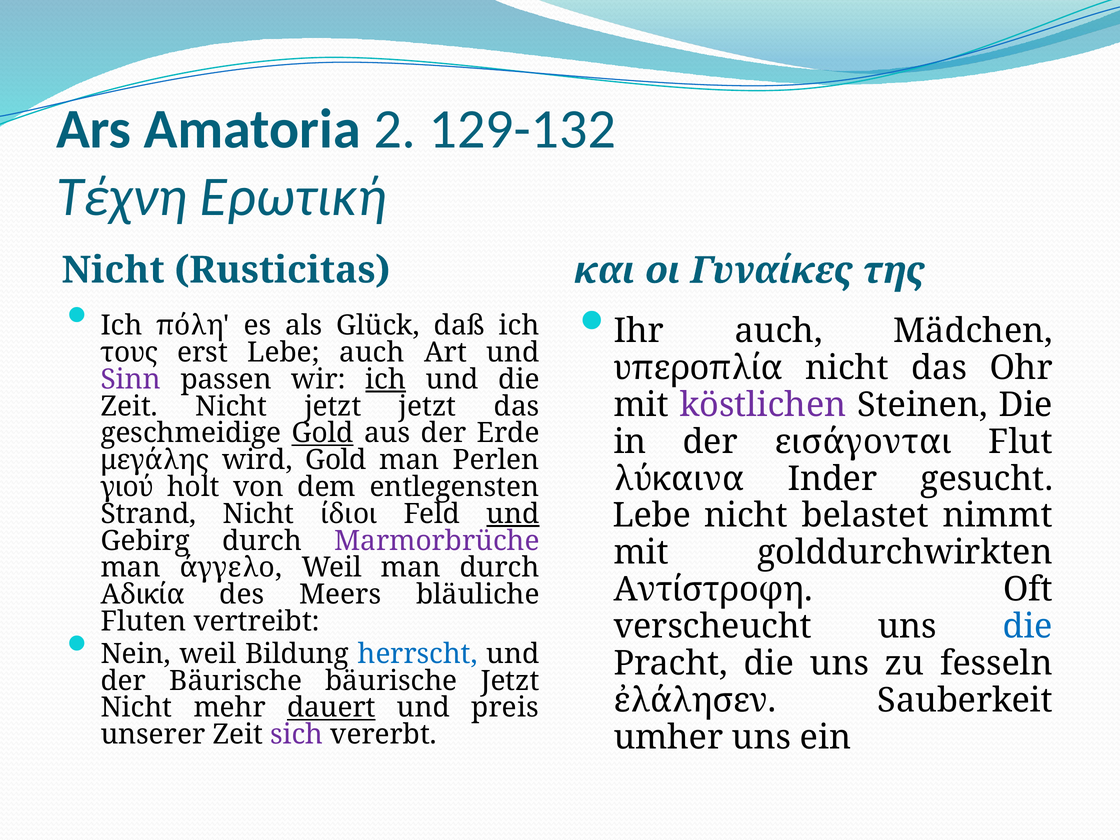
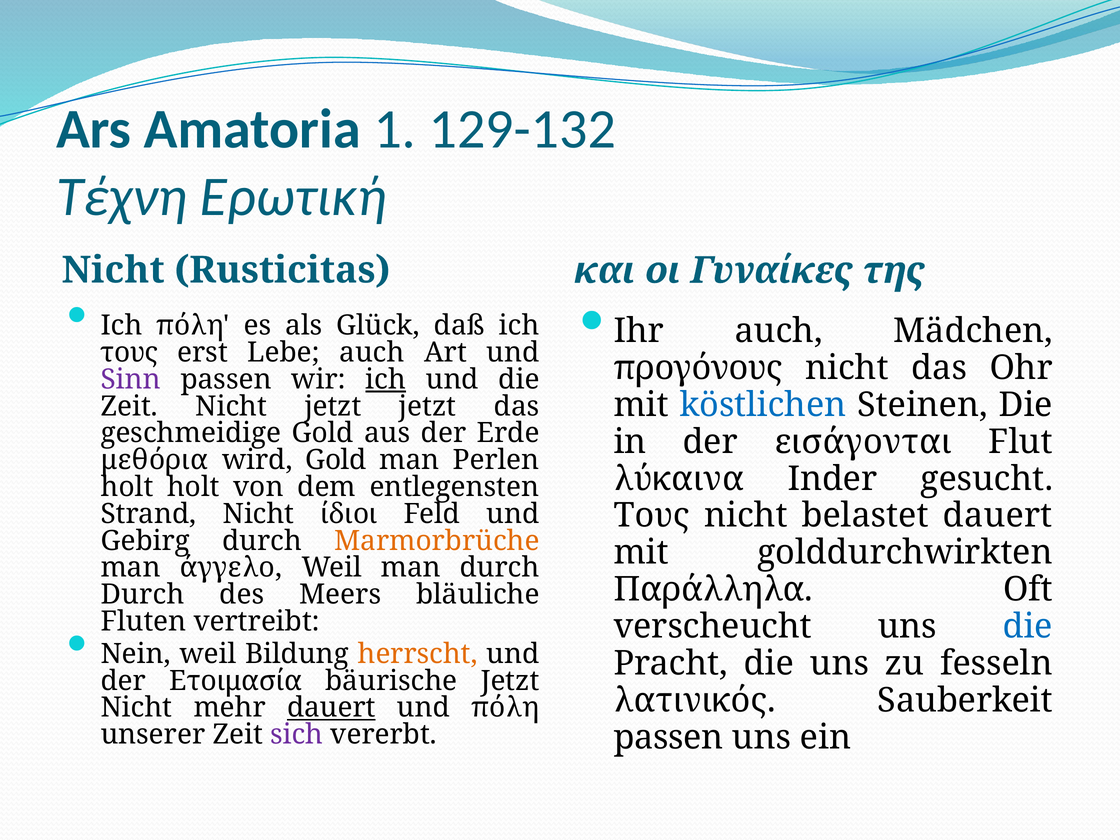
2: 2 -> 1
υπεροπλία: υπεροπλία -> προγόνους
köstlichen colour: purple -> blue
Gold at (323, 433) underline: present -> none
μεγάλης: μεγάλης -> μεθόρια
γιού at (127, 487): γιού -> holt
und at (513, 514) underline: present -> none
Lebe at (652, 516): Lebe -> Τους
belastet nimmt: nimmt -> dauert
Marmorbrüche colour: purple -> orange
Αντίστροφη: Αντίστροφη -> Παράλληλα
Αδικία at (143, 595): Αδικία -> Durch
herrscht colour: blue -> orange
der Bäurische: Bäurische -> Ετοιμασία
ἐλάλησεν: ἐλάλησεν -> λατινικός
und preis: preis -> πόλη
umher at (668, 737): umher -> passen
